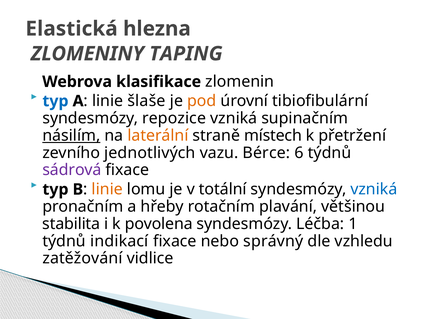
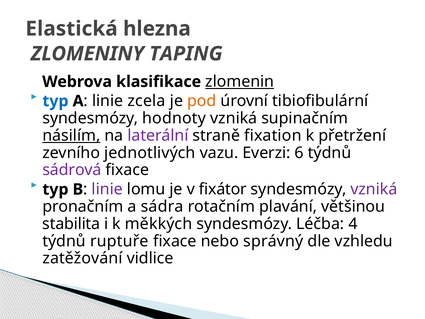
zlomenin underline: none -> present
šlaše: šlaše -> zcela
repozice: repozice -> hodnoty
laterální colour: orange -> purple
místech: místech -> fixation
Bérce: Bérce -> Everzi
linie at (107, 189) colour: orange -> purple
totální: totální -> fixátor
vzniká at (374, 189) colour: blue -> purple
hřeby: hřeby -> sádra
povolena: povolena -> měkkých
1: 1 -> 4
indikací: indikací -> ruptuře
